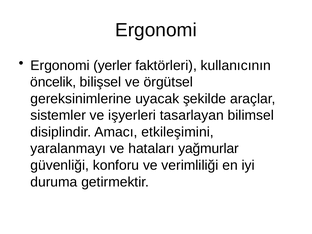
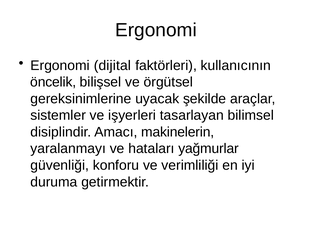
yerler: yerler -> dijital
etkileşimini: etkileşimini -> makinelerin
